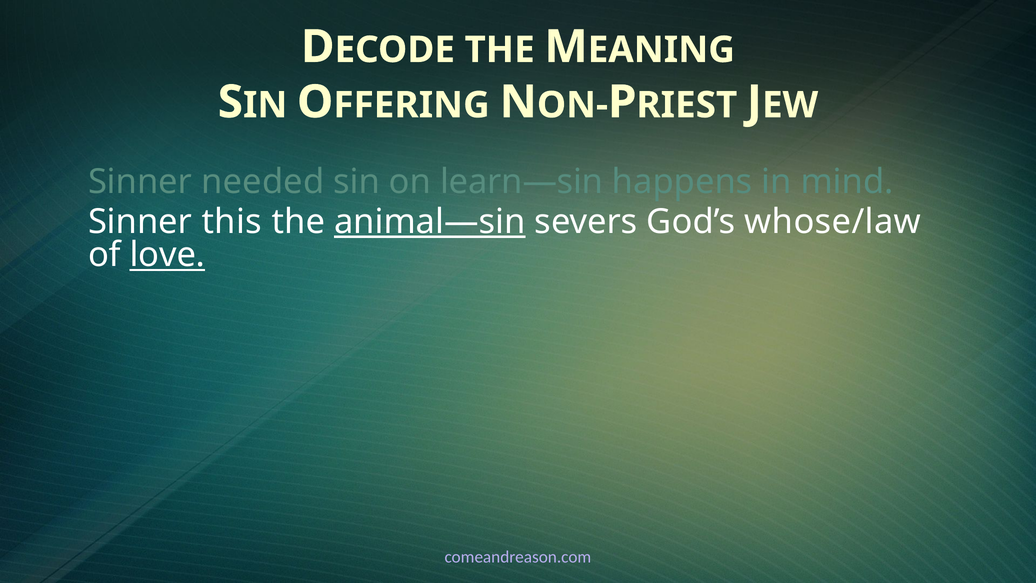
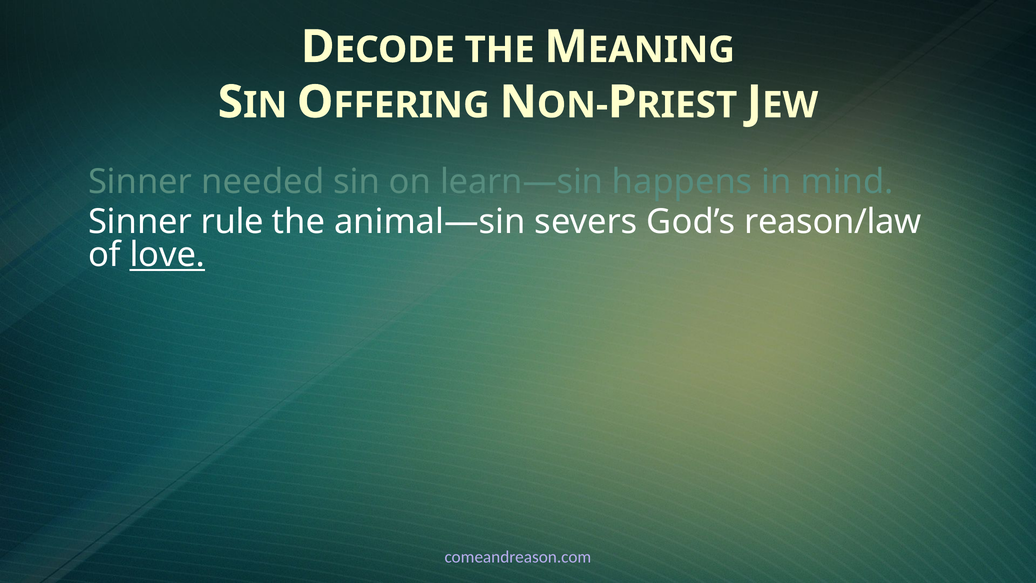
this: this -> rule
animal—sin underline: present -> none
whose/law: whose/law -> reason/law
